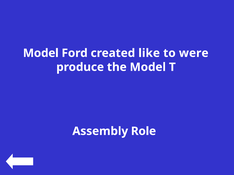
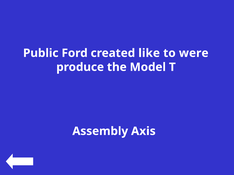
Model at (41, 53): Model -> Public
Role: Role -> Axis
